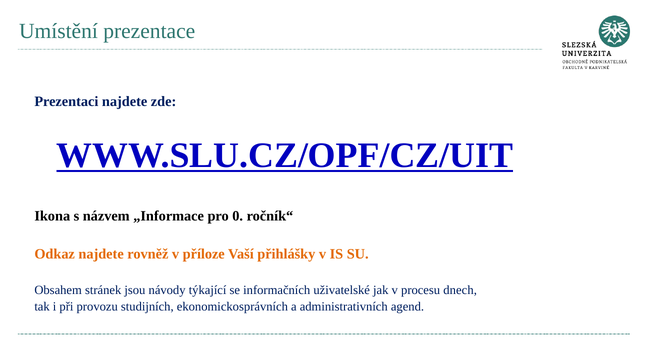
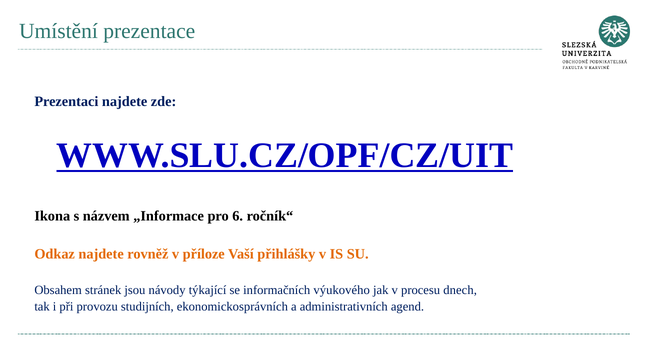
0: 0 -> 6
uživatelské: uživatelské -> výukového
